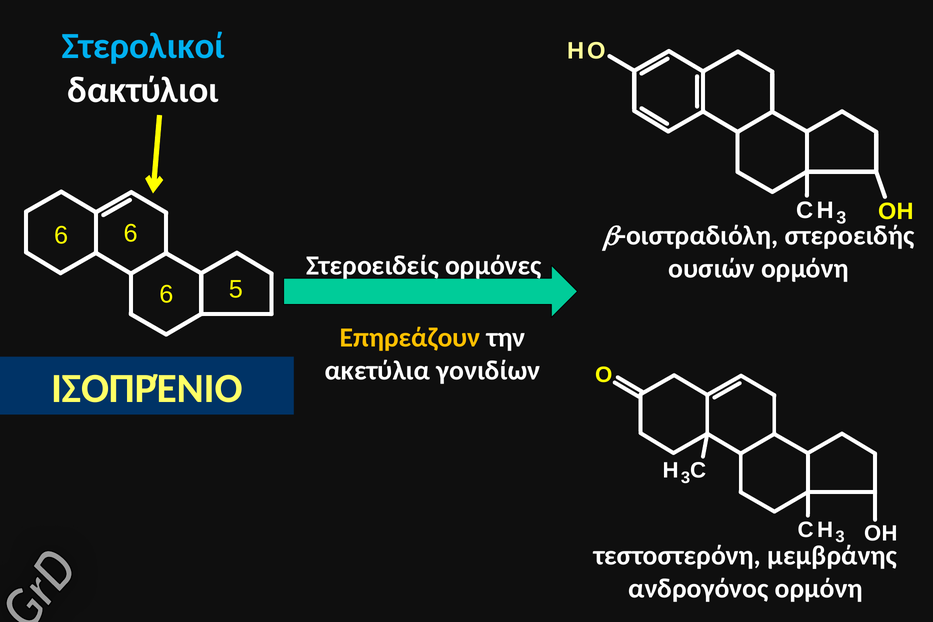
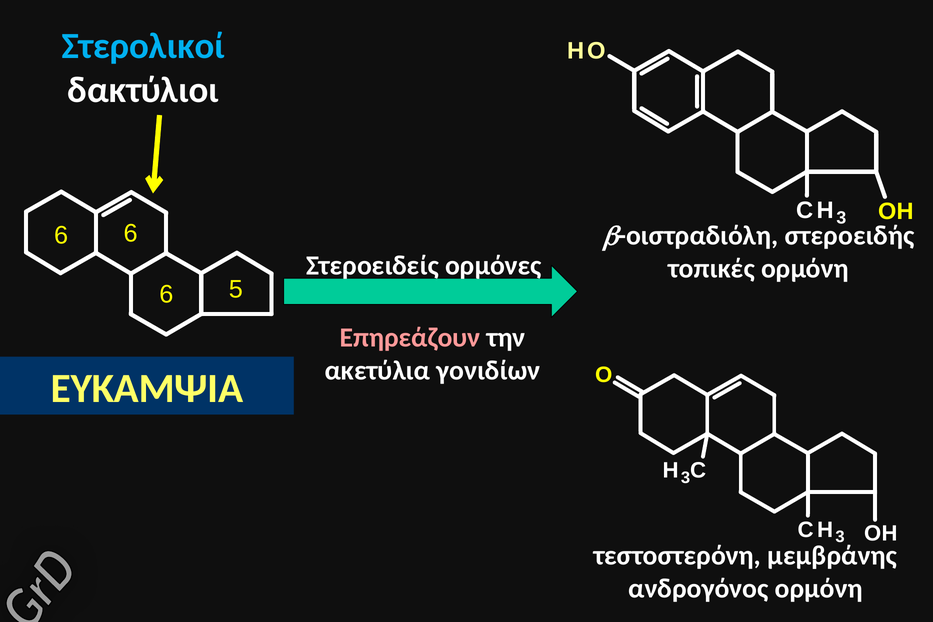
ουσιών: ουσιών -> τοπικές
Επηρεάζουν colour: yellow -> pink
ΙΣΟΠΡΈΝΙΟ: ΙΣΟΠΡΈΝΙΟ -> ΕΥΚΑΜΨΙΑ
